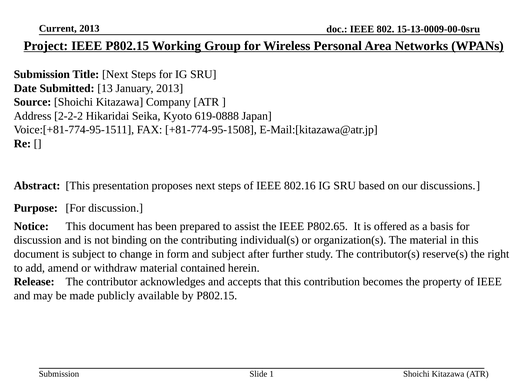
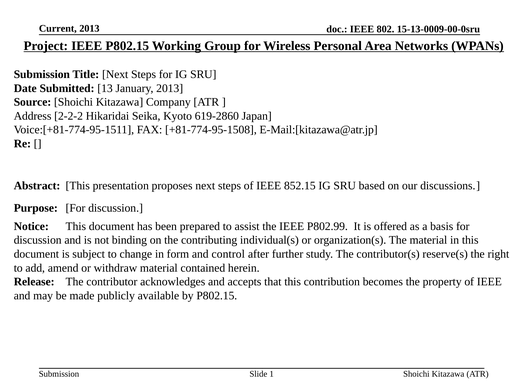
619-0888: 619-0888 -> 619-2860
802.16: 802.16 -> 852.15
P802.65: P802.65 -> P802.99
and subject: subject -> control
